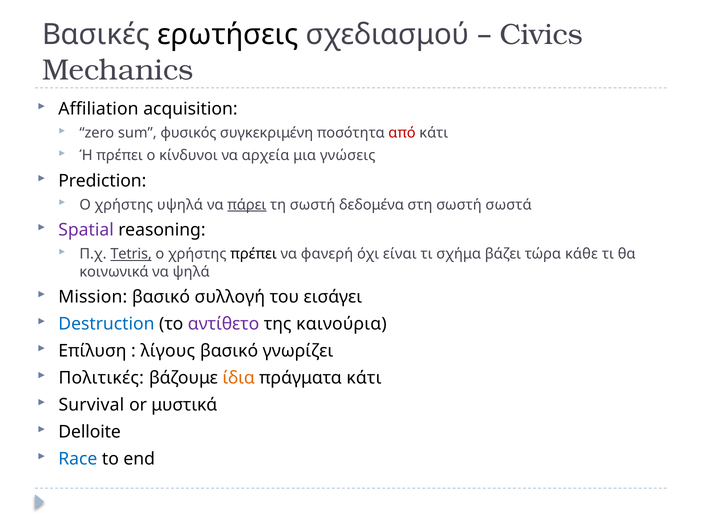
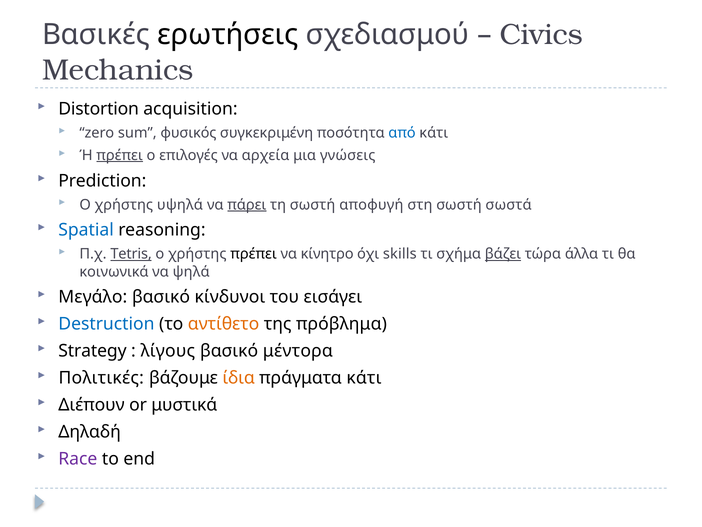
Affiliation: Affiliation -> Distortion
από colour: red -> blue
πρέπει at (120, 155) underline: none -> present
κίνδυνοι: κίνδυνοι -> επιλογές
δεδομένα: δεδομένα -> αποφυγή
Spatial colour: purple -> blue
φανερή: φανερή -> κίνητρο
είναι: είναι -> skills
βάζει underline: none -> present
κάθε: κάθε -> άλλα
Mission: Mission -> Μεγάλο
συλλογή: συλλογή -> κίνδυνοι
αντίθετο colour: purple -> orange
καινούρια: καινούρια -> πρόβλημα
Επίλυση: Επίλυση -> Strategy
γνωρίζει: γνωρίζει -> μέντορα
Survival: Survival -> Διέπουν
Delloite: Delloite -> Δηλαδή
Race colour: blue -> purple
